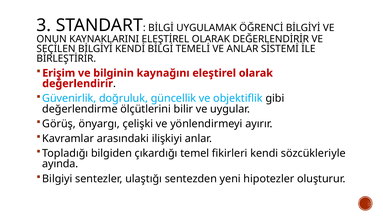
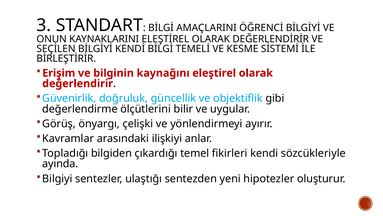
UYGULAMAK: UYGULAMAK -> AMAÇLARINI
VE ANLAR: ANLAR -> KESME
